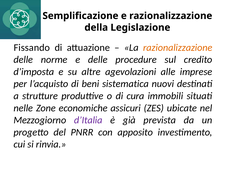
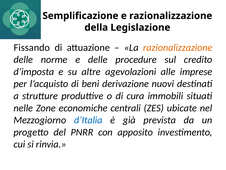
sistematica: sistematica -> derivazione
assicuri: assicuri -> centrali
d’Italia colour: purple -> blue
